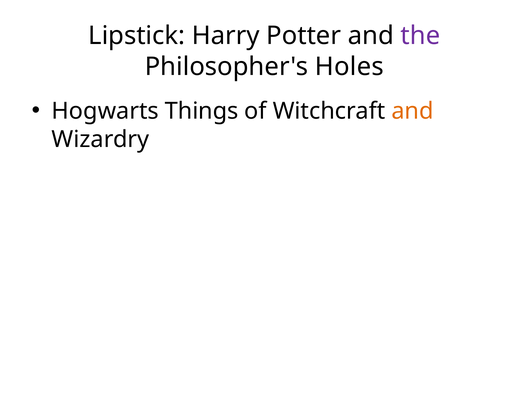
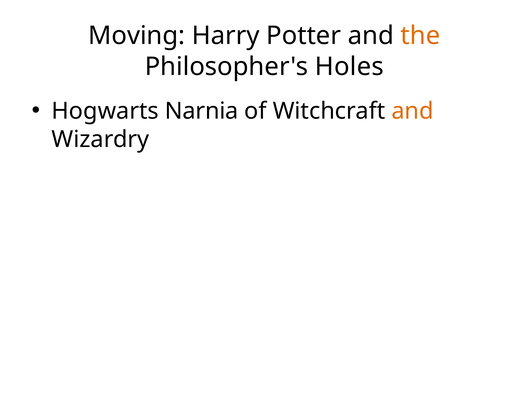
Lipstick: Lipstick -> Moving
the colour: purple -> orange
Things: Things -> Narnia
